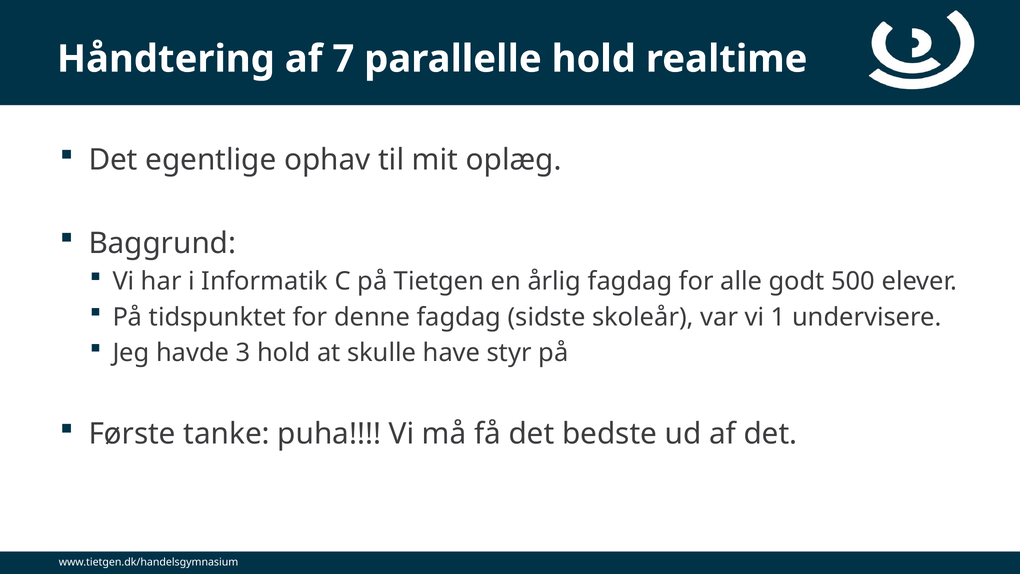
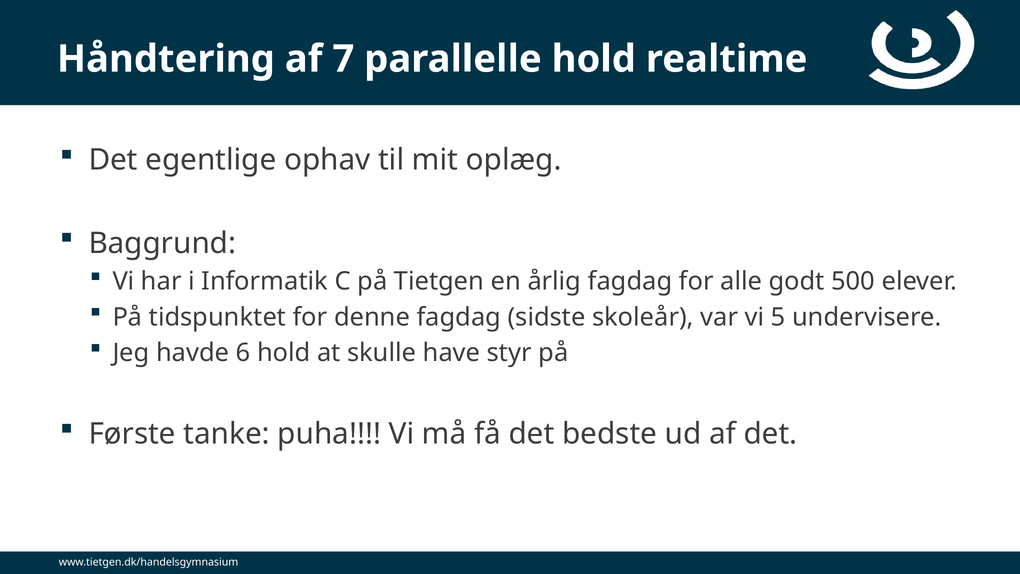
1: 1 -> 5
3: 3 -> 6
